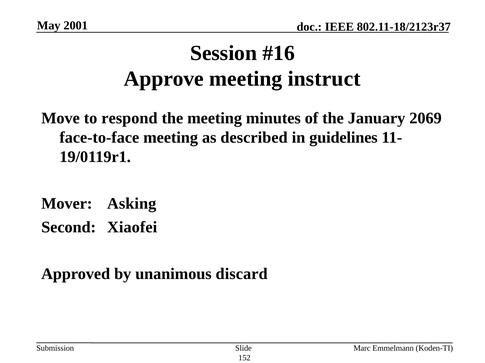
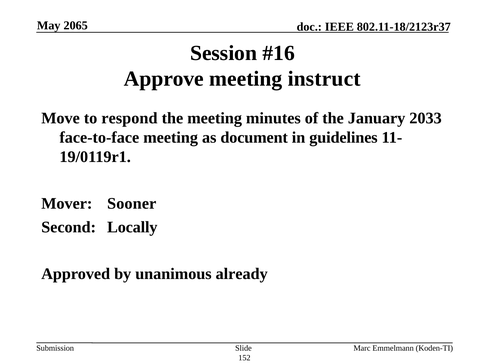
2001: 2001 -> 2065
2069: 2069 -> 2033
described: described -> document
Asking: Asking -> Sooner
Xiaofei: Xiaofei -> Locally
discard: discard -> already
